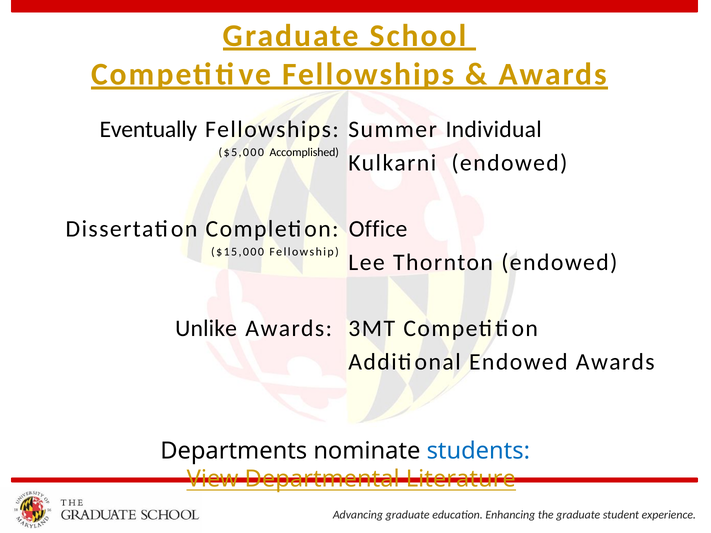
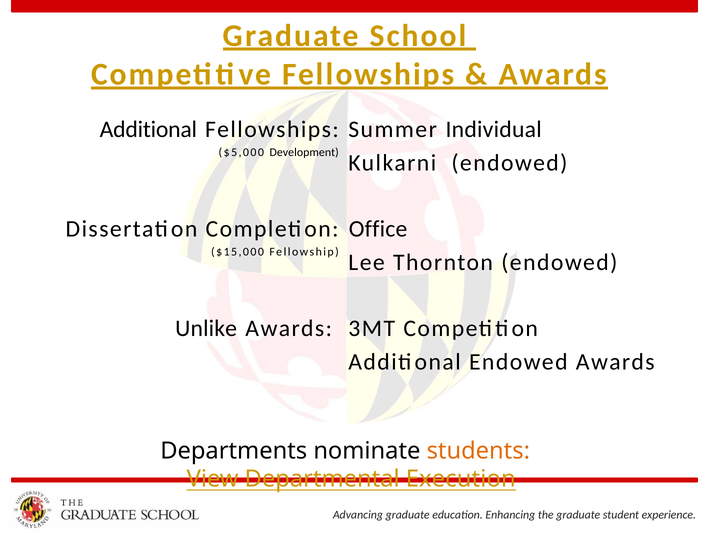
Eventually at (148, 130): Eventually -> Additional
Accomplished: Accomplished -> Development
students colour: blue -> orange
Literature: Literature -> Execution
